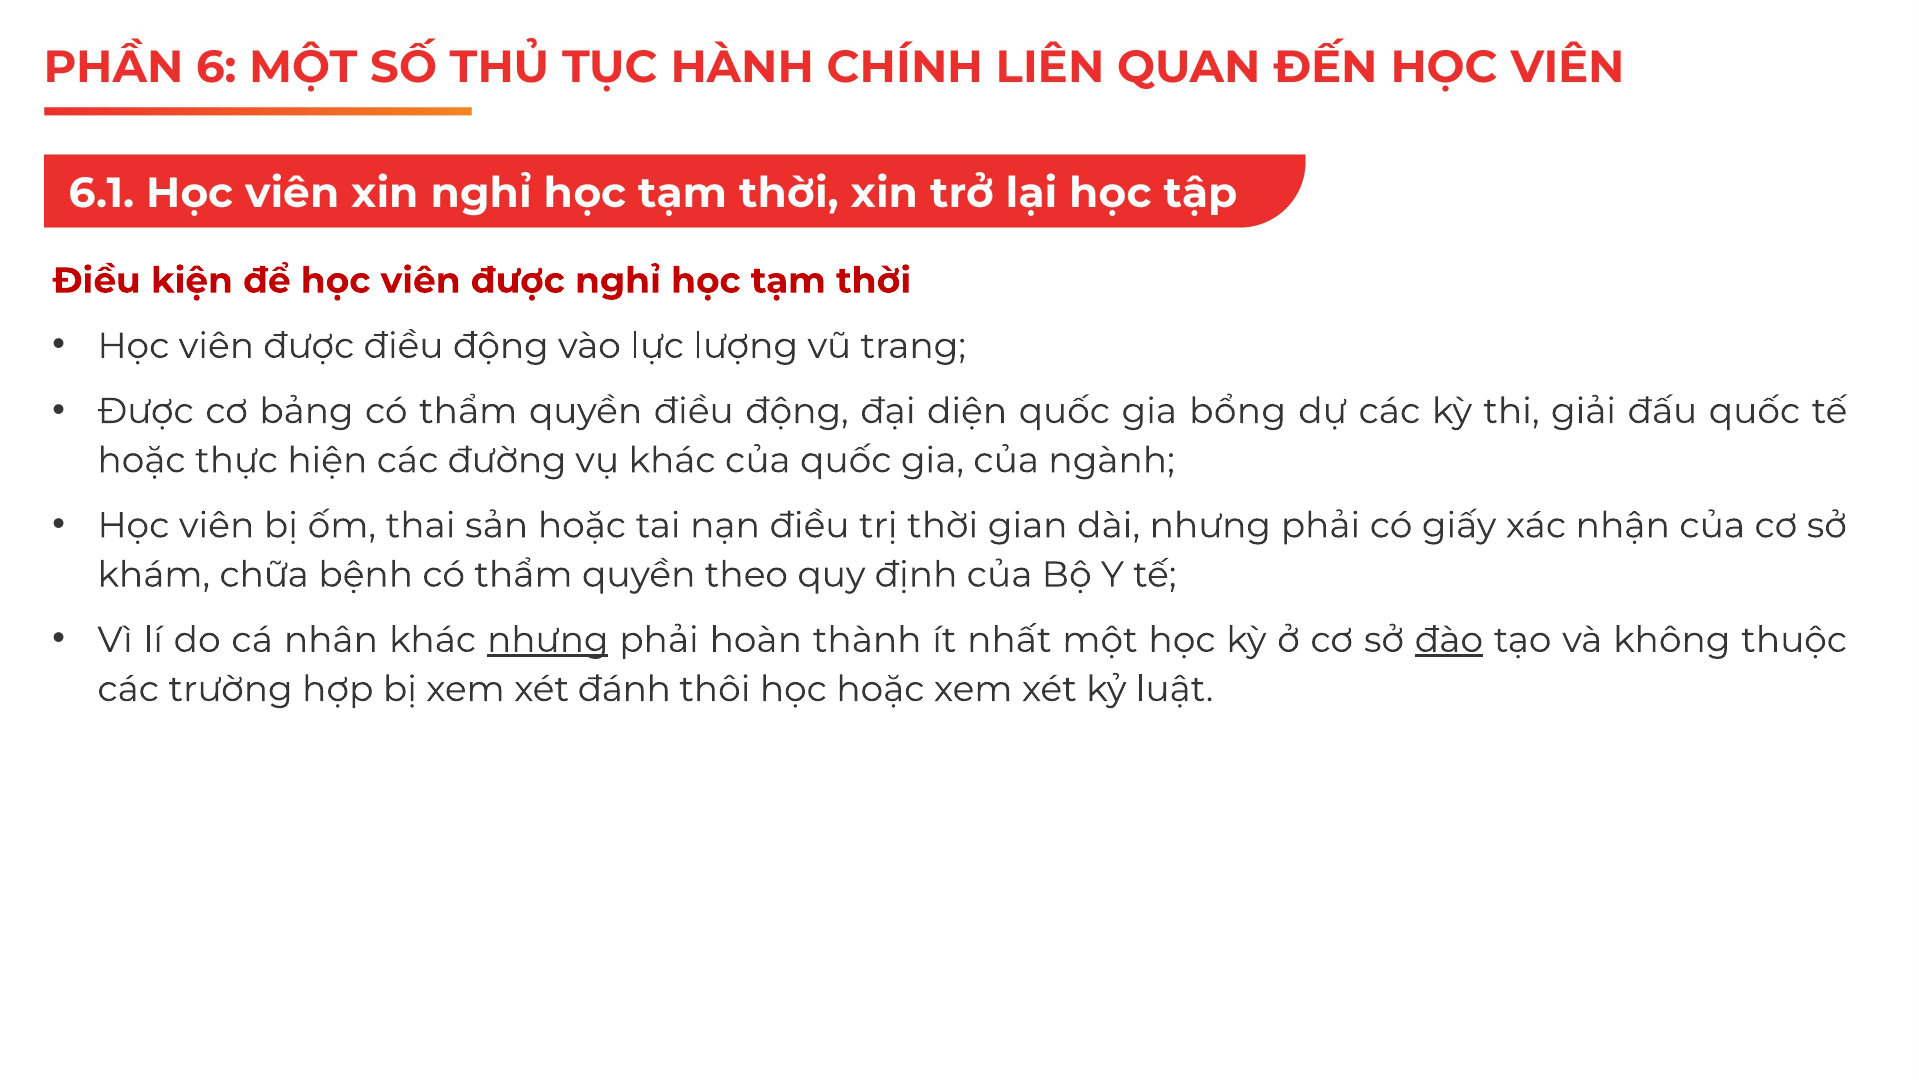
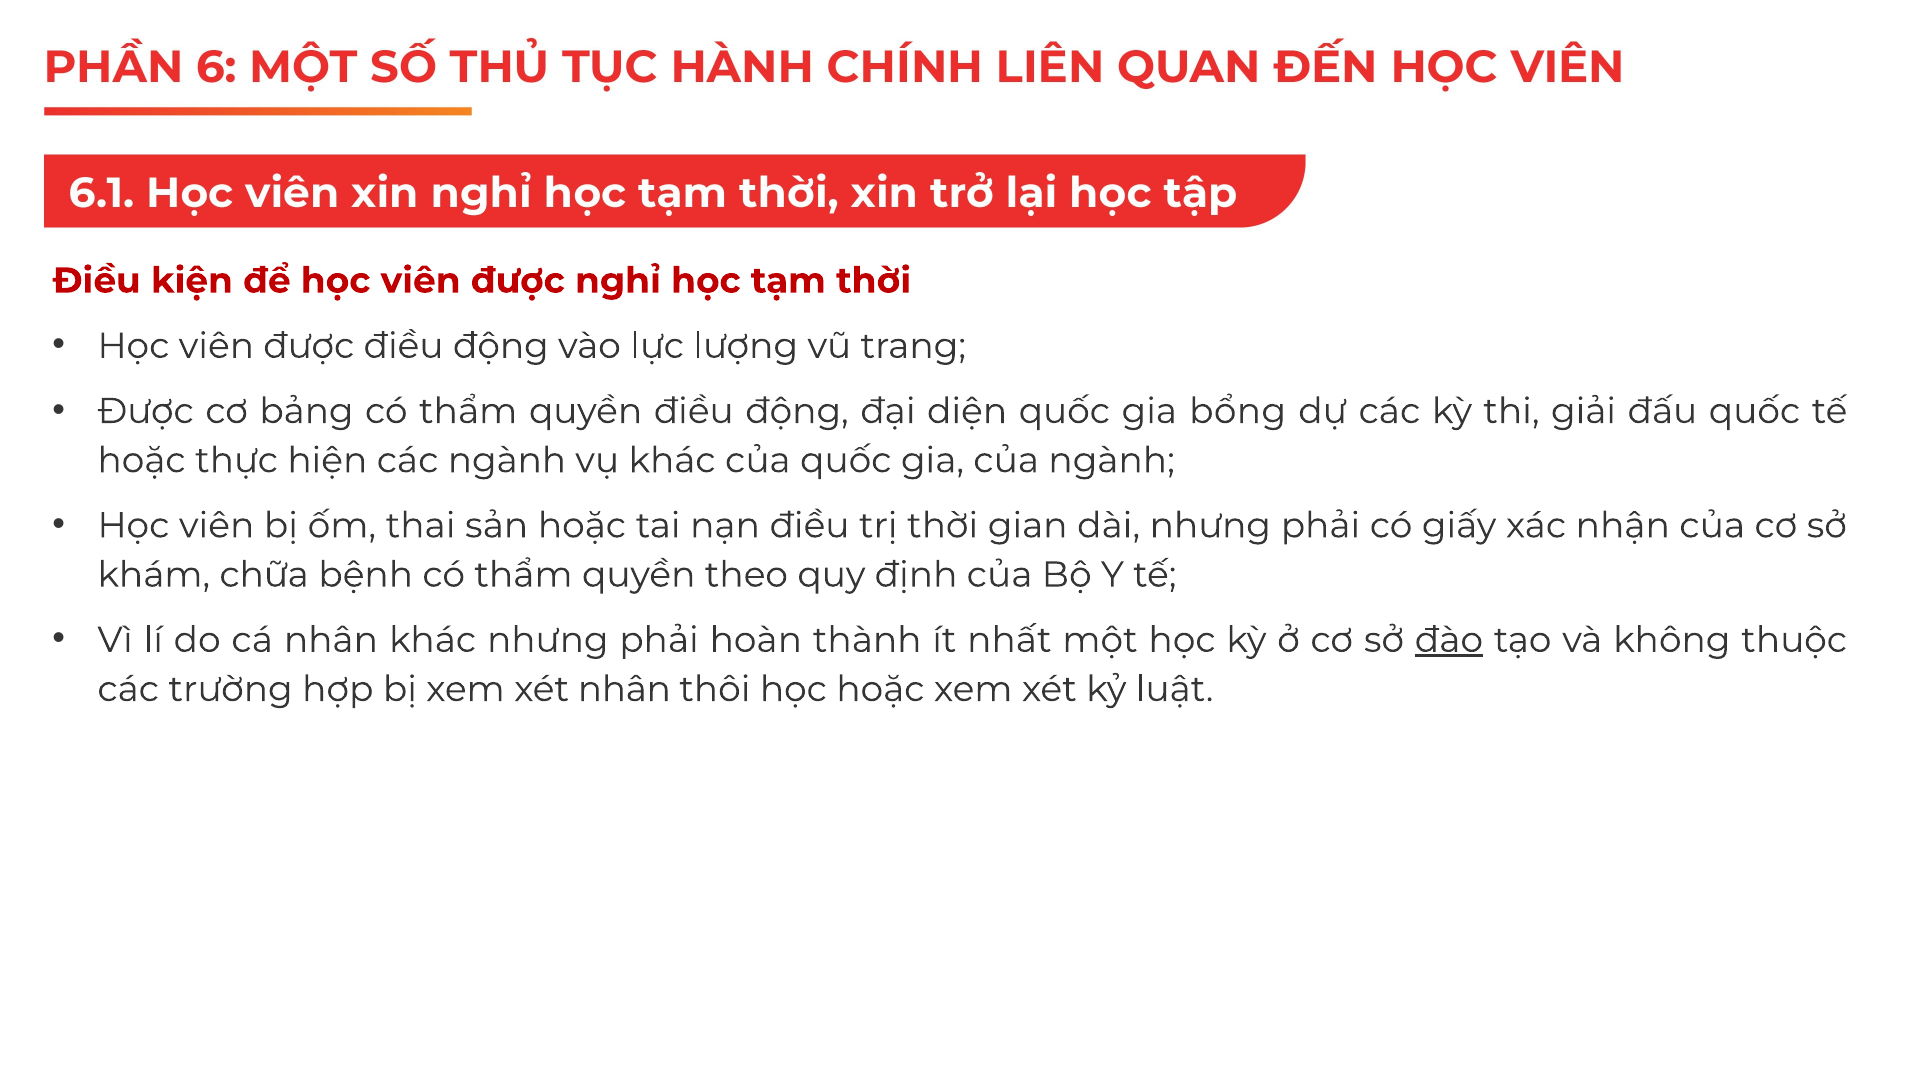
các đường: đường -> ngành
nhưng at (548, 640) underline: present -> none
xét đánh: đánh -> nhân
